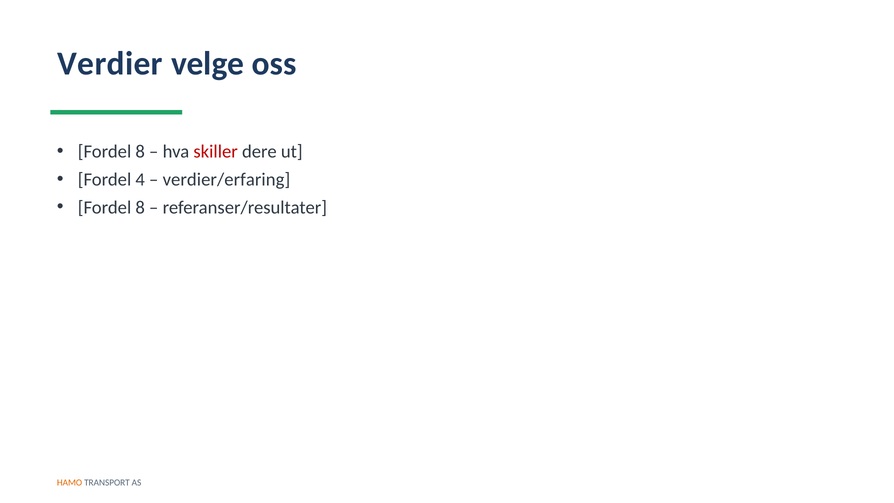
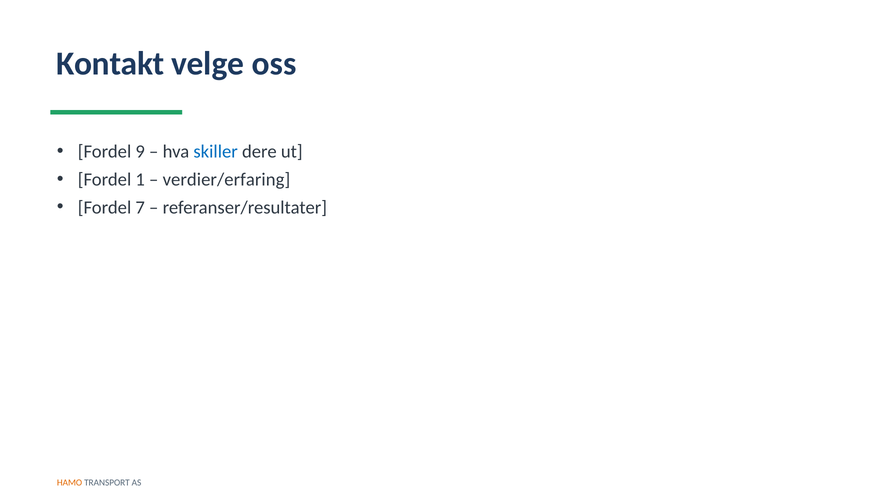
Verdier: Verdier -> Kontakt
8 at (140, 151): 8 -> 9
skiller colour: red -> blue
4: 4 -> 1
8 at (140, 207): 8 -> 7
